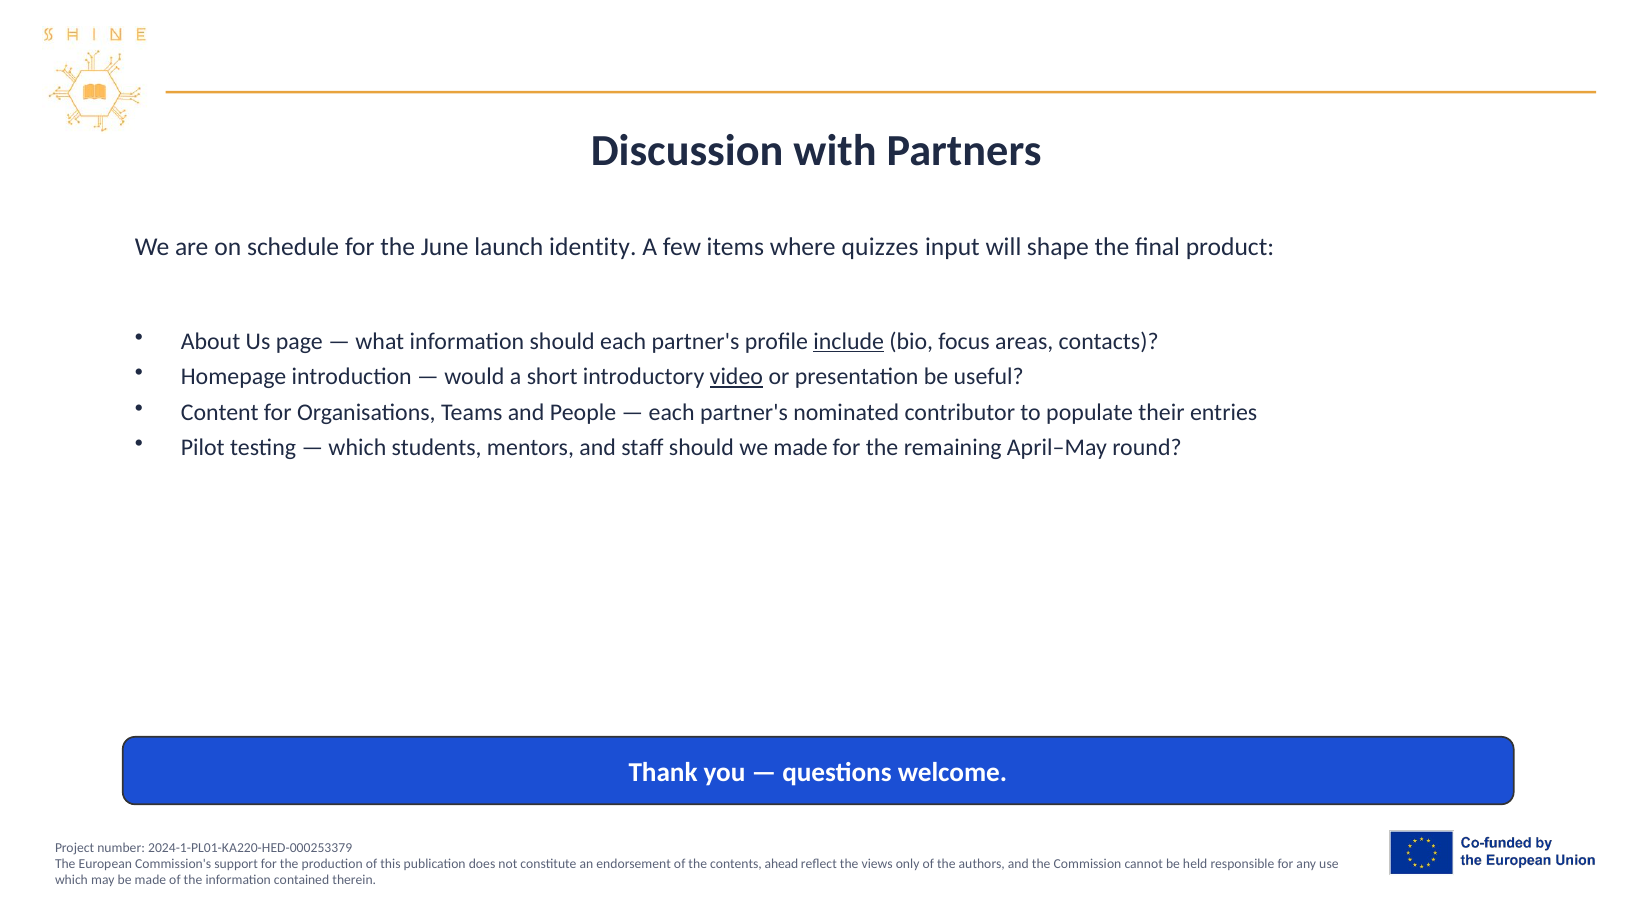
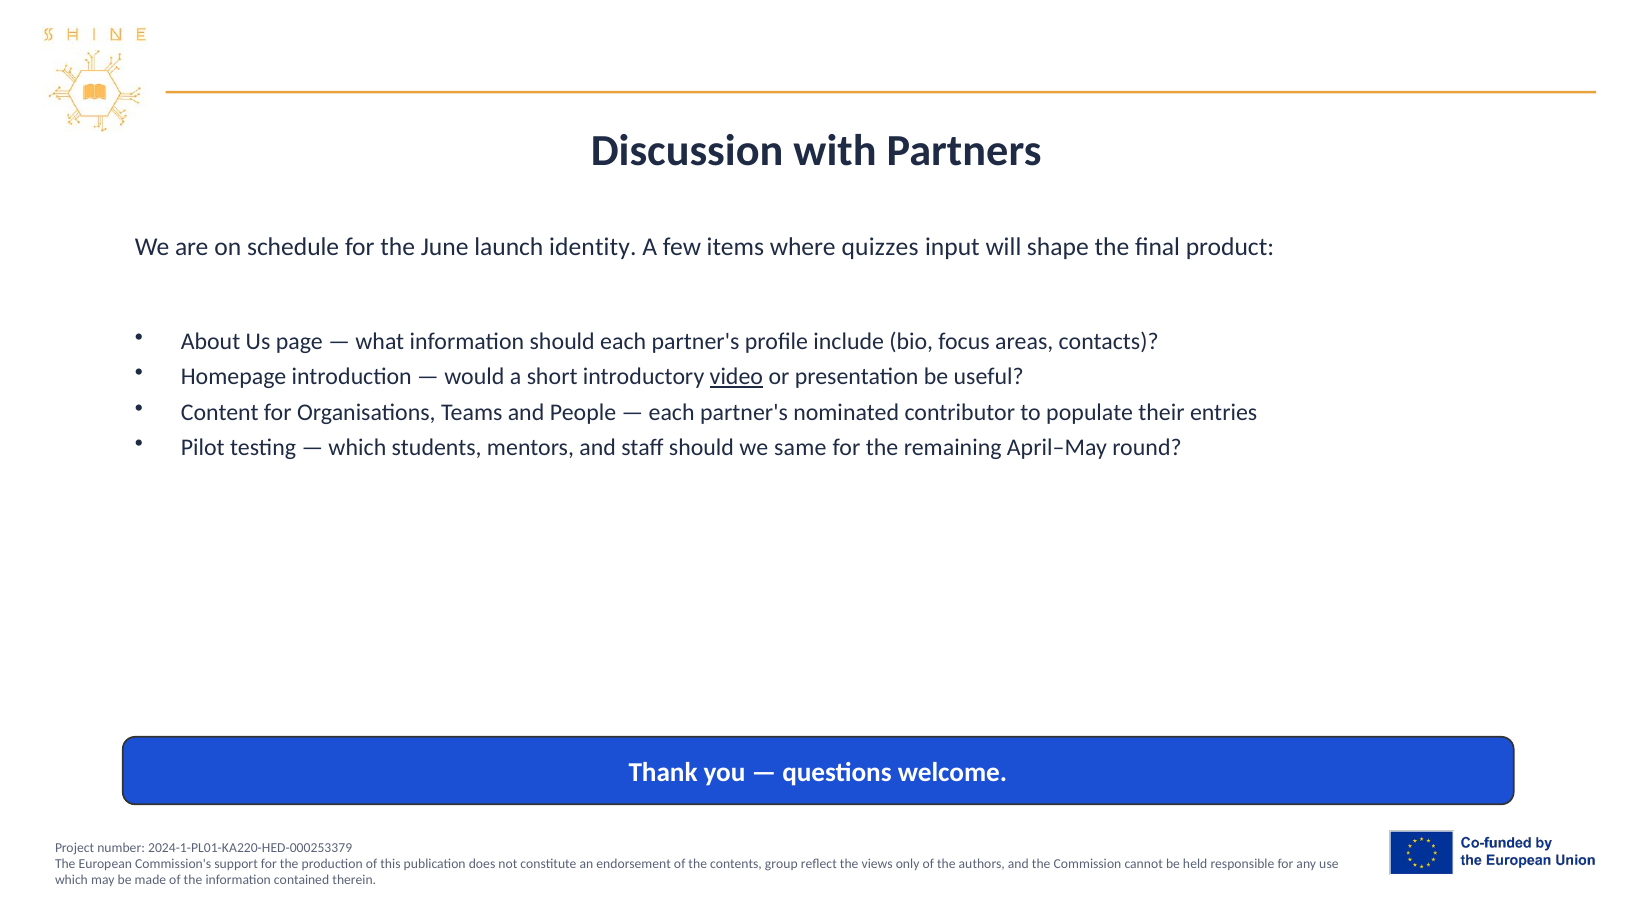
include underline: present -> none
we made: made -> same
ahead: ahead -> group
